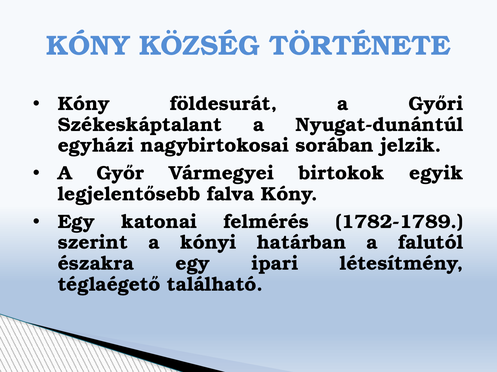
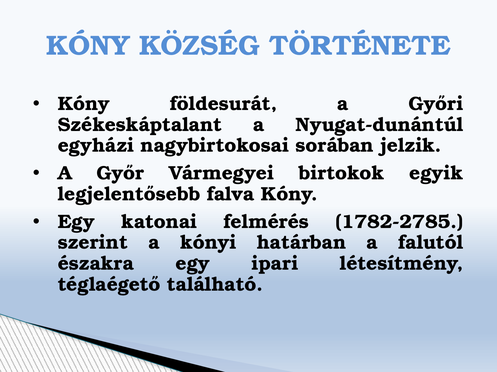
1782-1789: 1782-1789 -> 1782-2785
